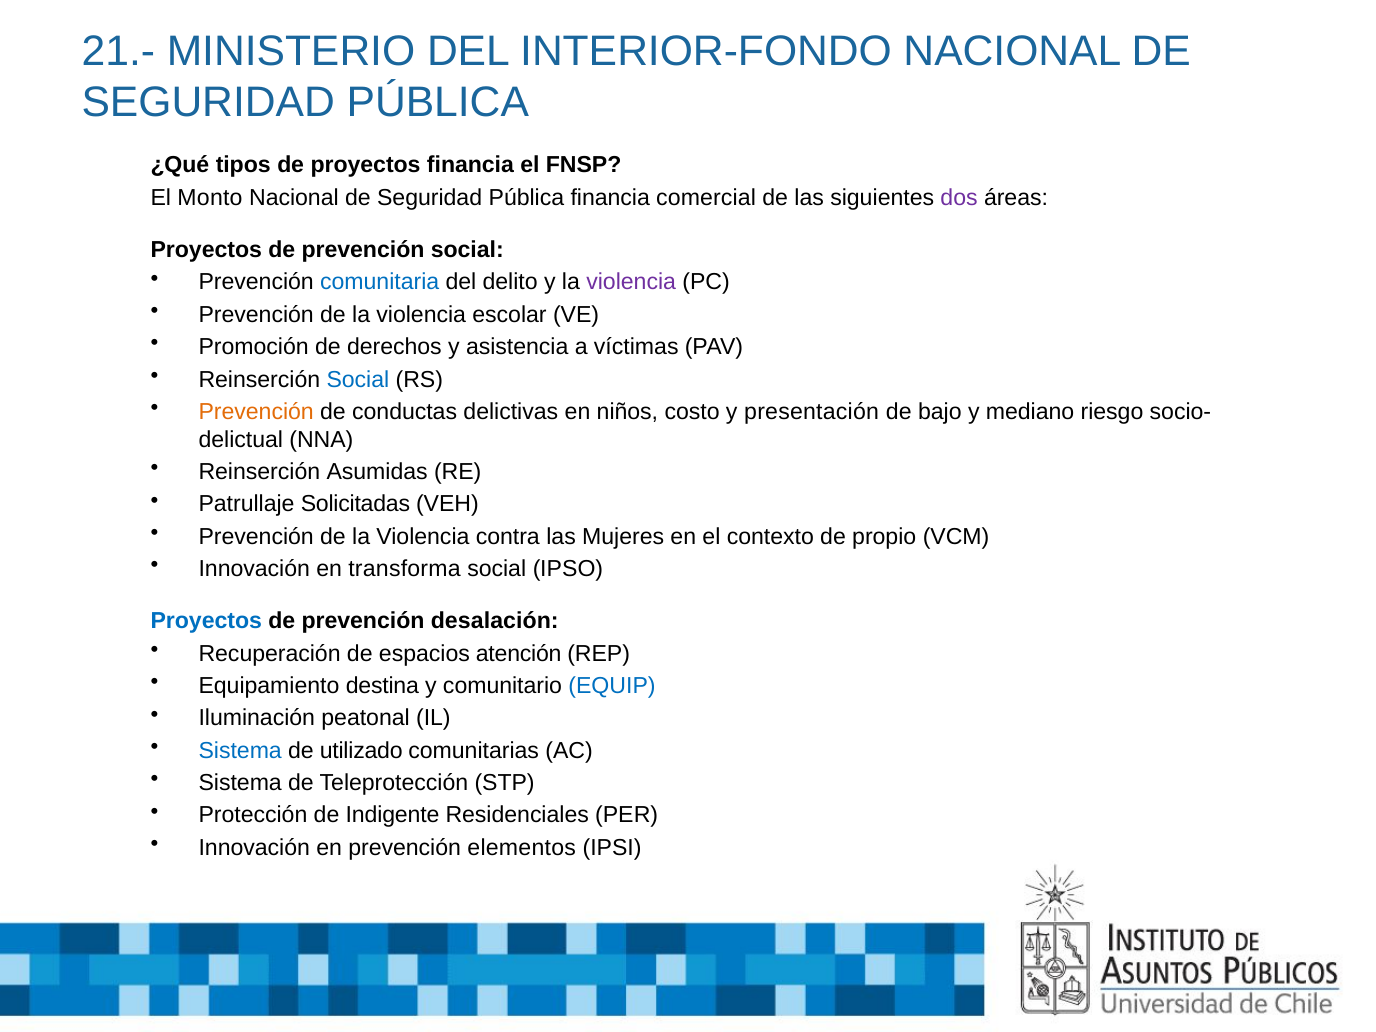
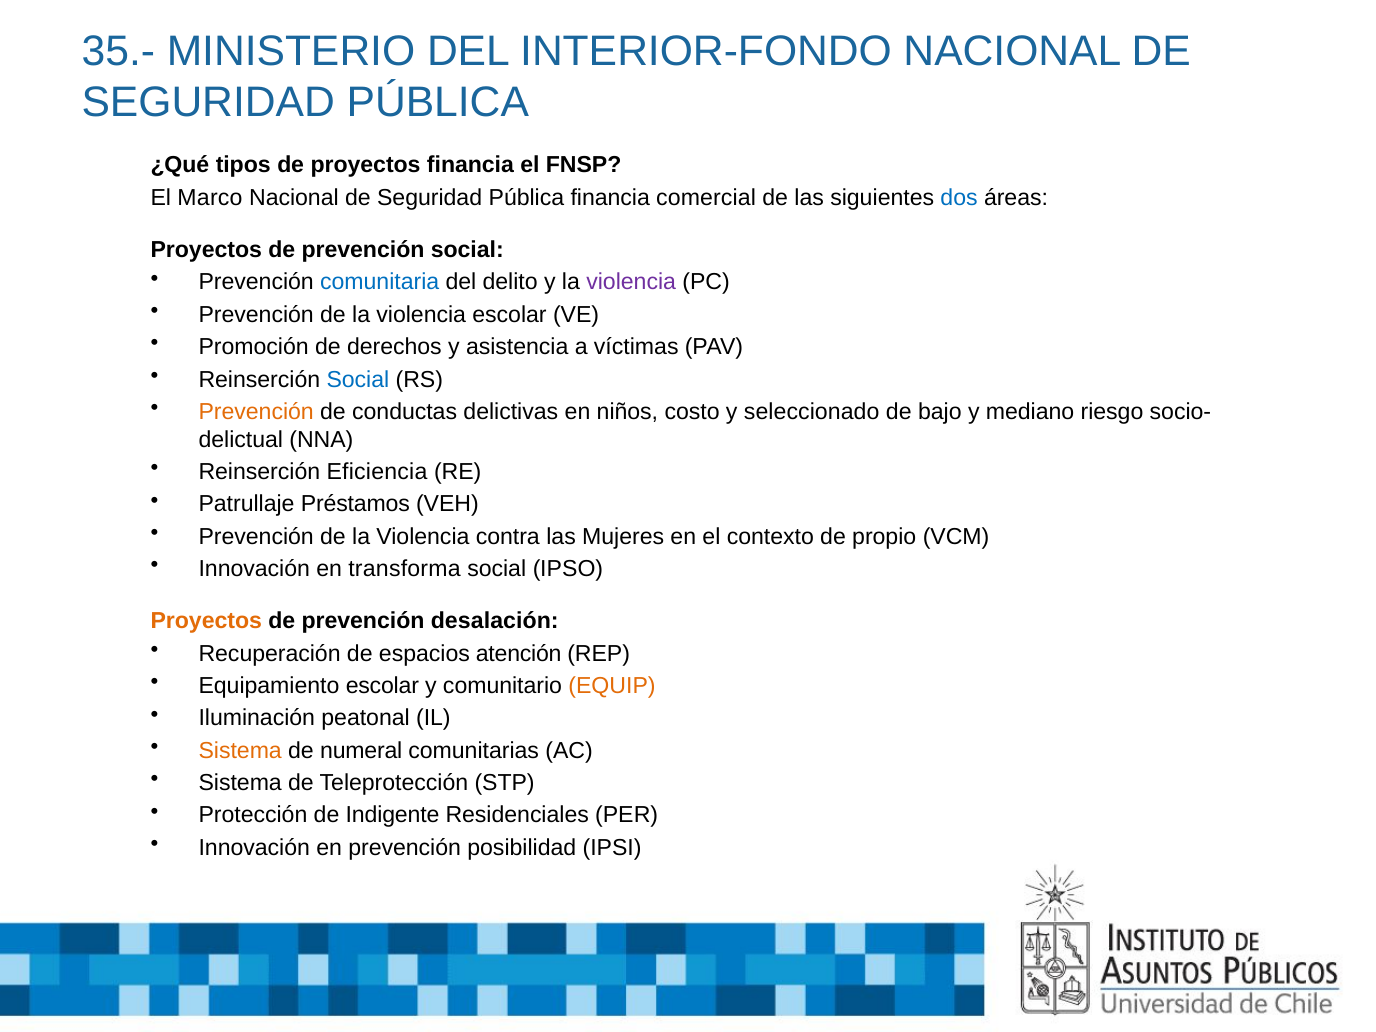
21.-: 21.- -> 35.-
Monto: Monto -> Marco
dos colour: purple -> blue
presentación: presentación -> seleccionado
Asumidas: Asumidas -> Eficiencia
Solicitadas: Solicitadas -> Préstamos
Proyectos at (206, 621) colour: blue -> orange
Equipamiento destina: destina -> escolar
EQUIP colour: blue -> orange
Sistema at (240, 751) colour: blue -> orange
utilizado: utilizado -> numeral
elementos: elementos -> posibilidad
